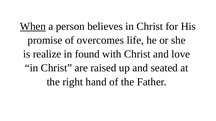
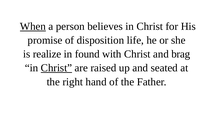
overcomes: overcomes -> disposition
love: love -> brag
Christ at (56, 68) underline: none -> present
